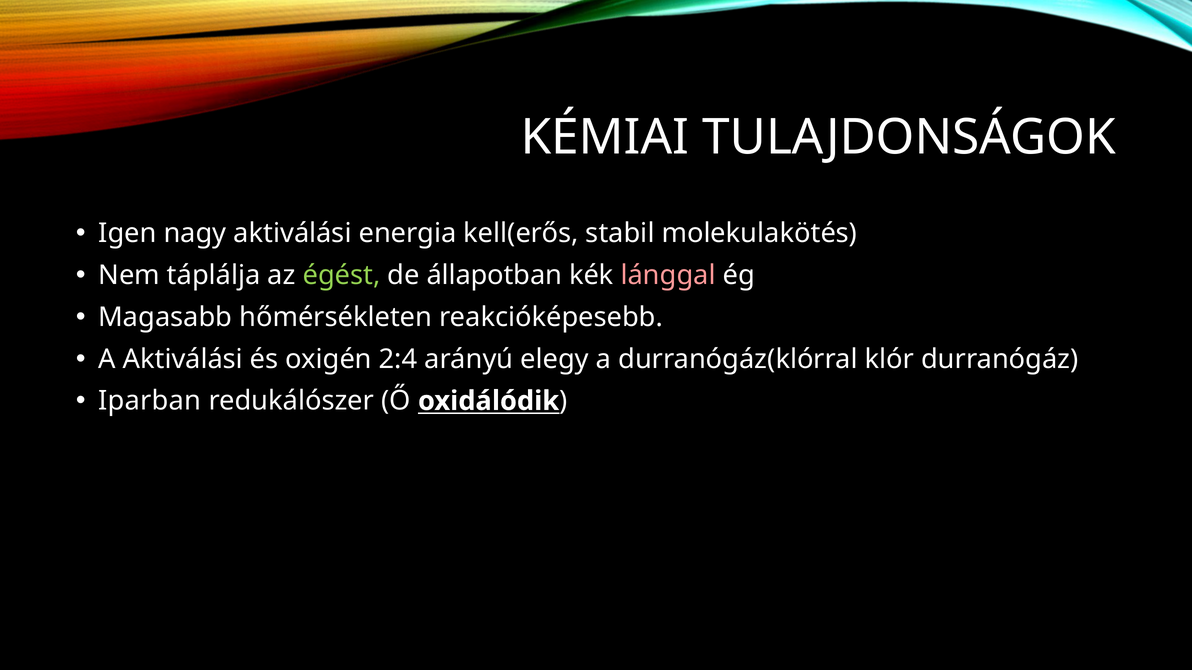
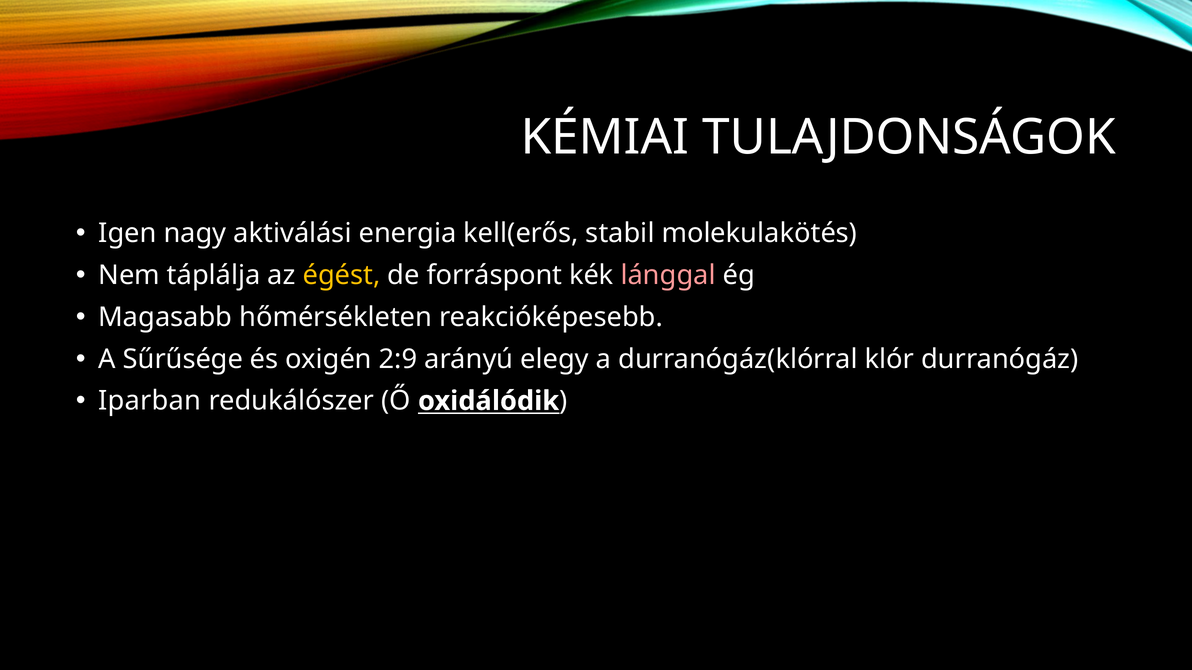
égést colour: light green -> yellow
állapotban: állapotban -> forráspont
A Aktiválási: Aktiválási -> Sűrűsége
2:4: 2:4 -> 2:9
